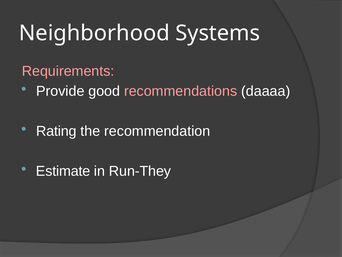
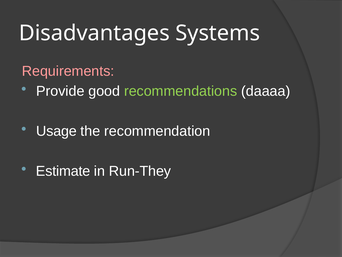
Neighborhood: Neighborhood -> Disadvantages
recommendations colour: pink -> light green
Rating: Rating -> Usage
